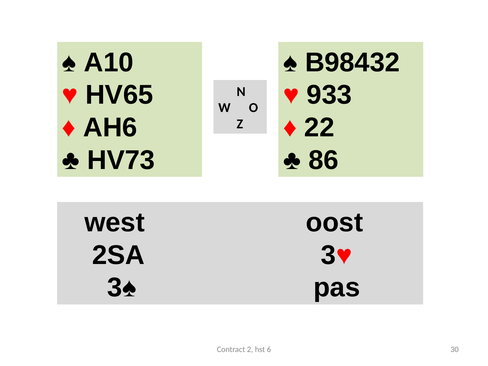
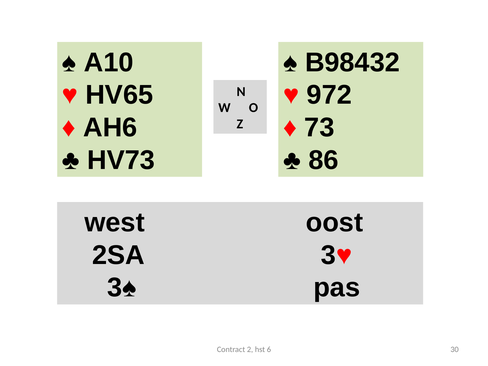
933: 933 -> 972
22: 22 -> 73
